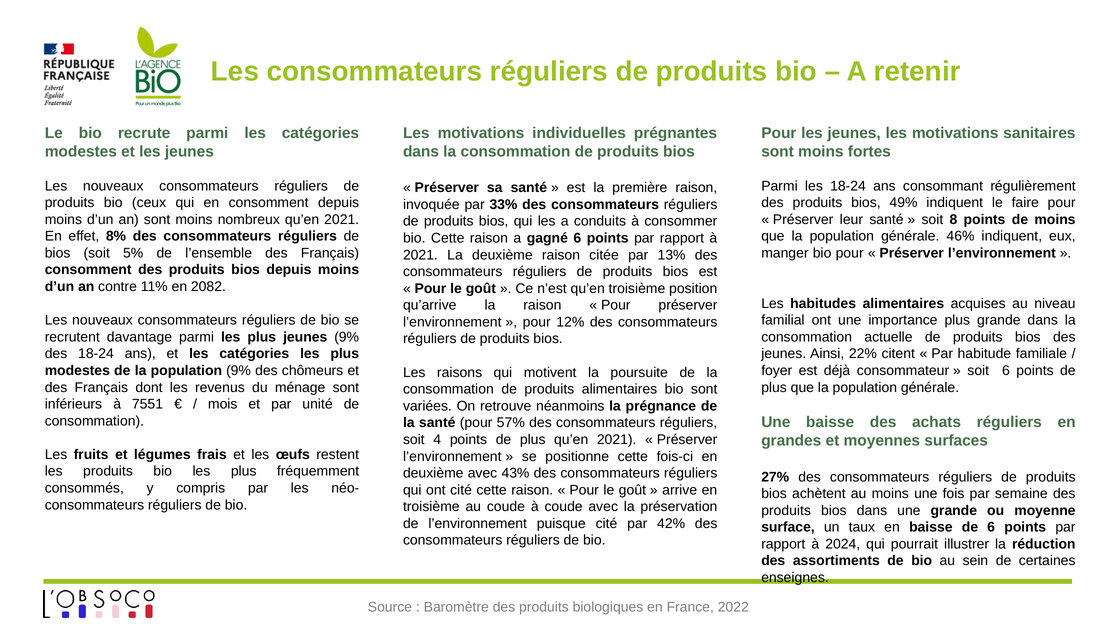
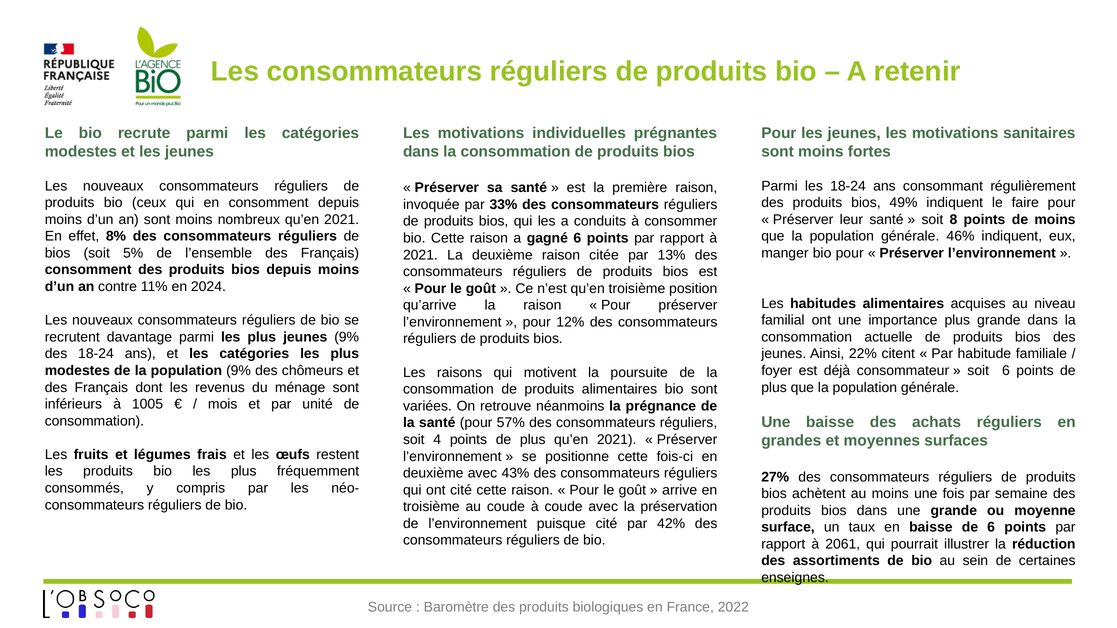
2082: 2082 -> 2024
7551: 7551 -> 1005
2024: 2024 -> 2061
